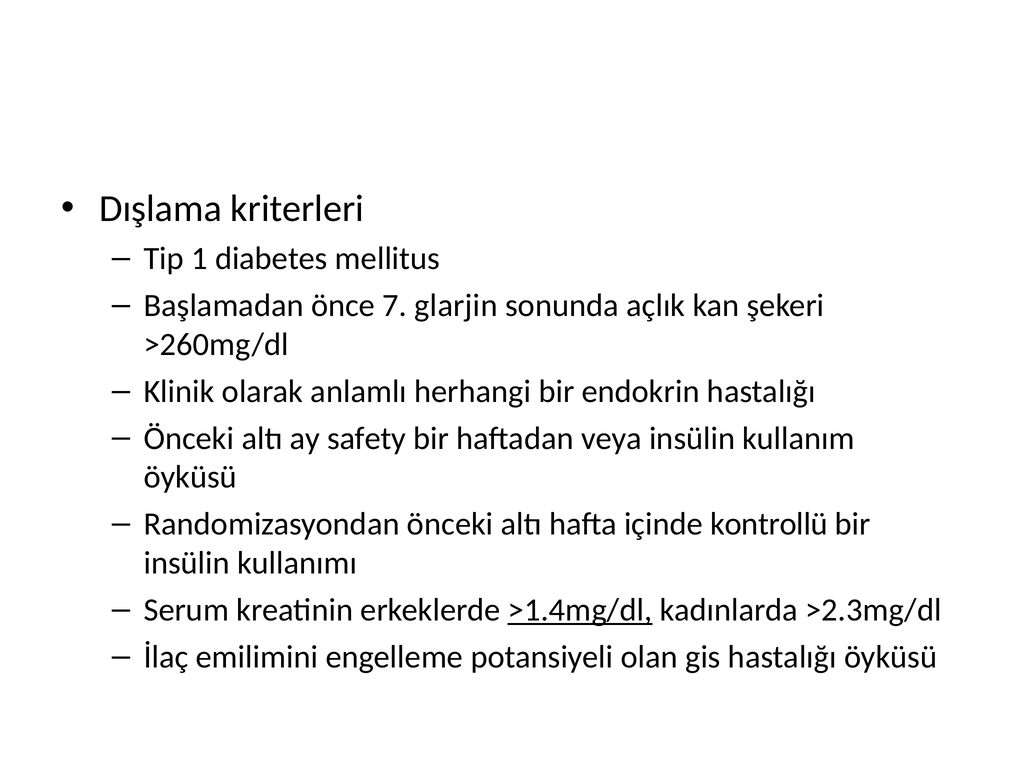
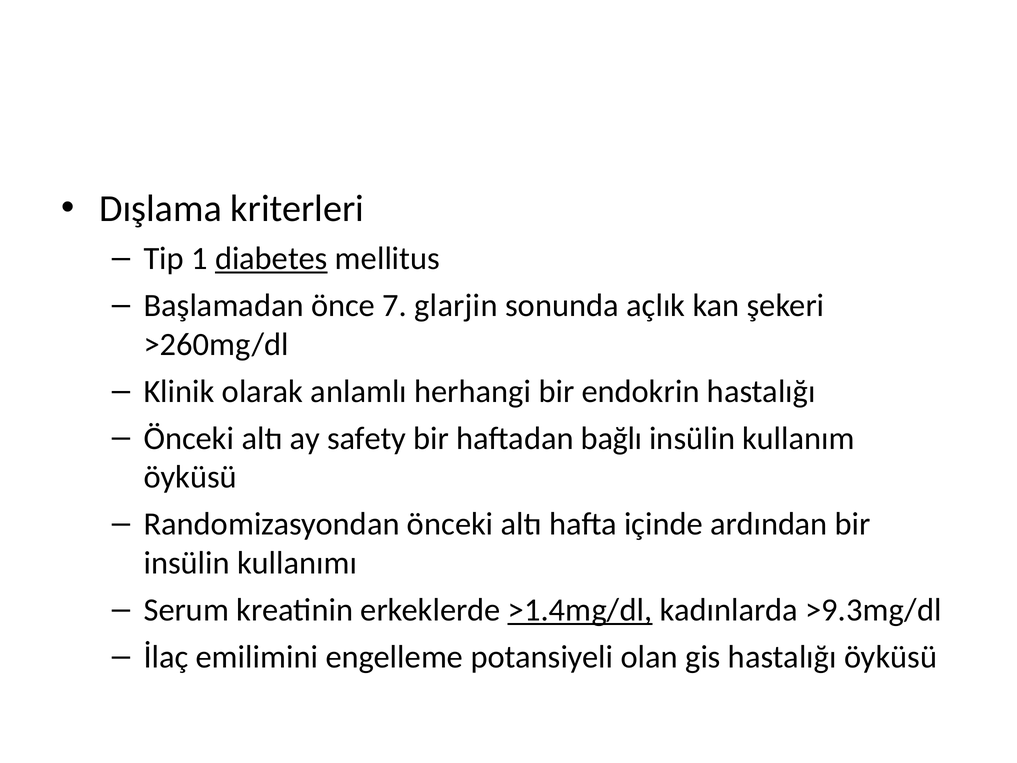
diabetes underline: none -> present
veya: veya -> bağlı
kontrollü: kontrollü -> ardından
>2.3mg/dl: >2.3mg/dl -> >9.3mg/dl
